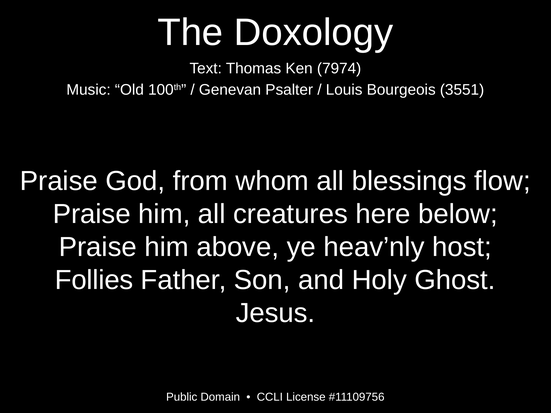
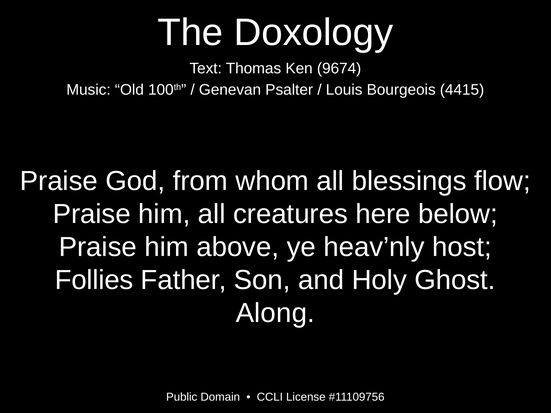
7974: 7974 -> 9674
3551: 3551 -> 4415
Jesus: Jesus -> Along
